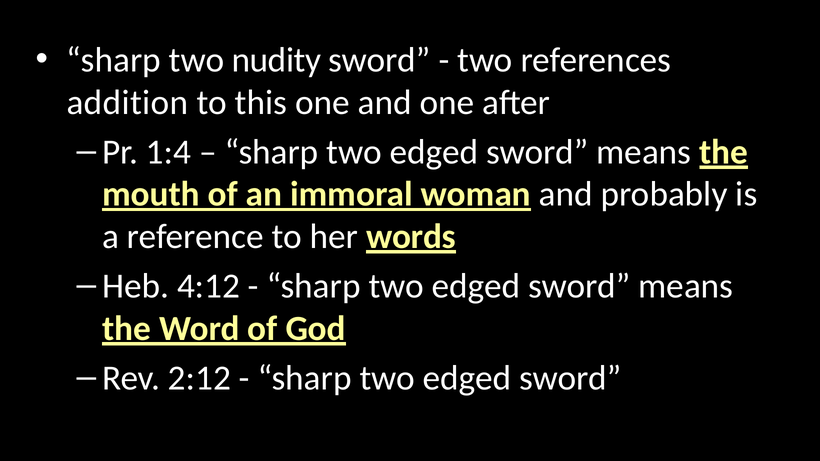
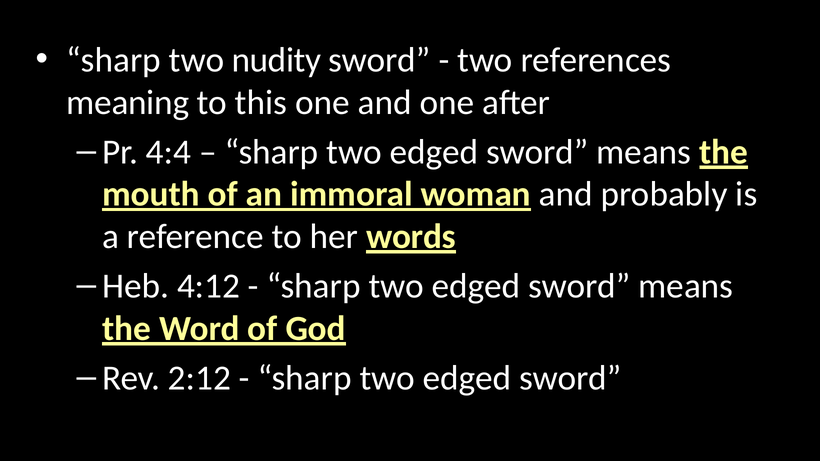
addition: addition -> meaning
1:4: 1:4 -> 4:4
